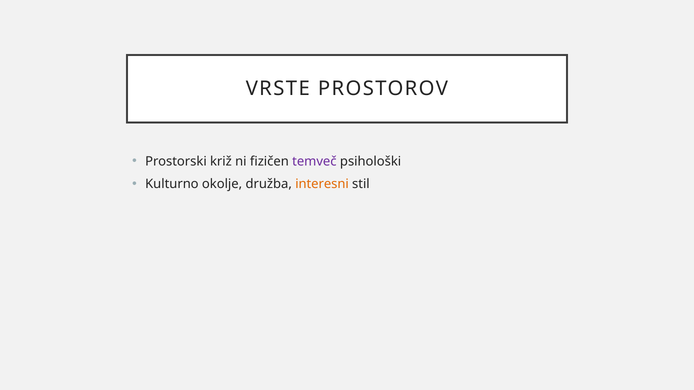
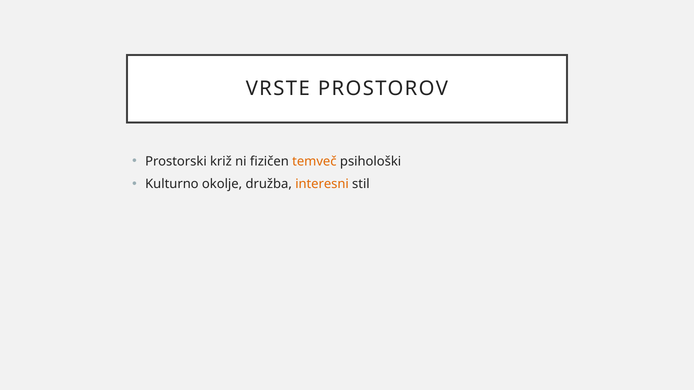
temveč colour: purple -> orange
